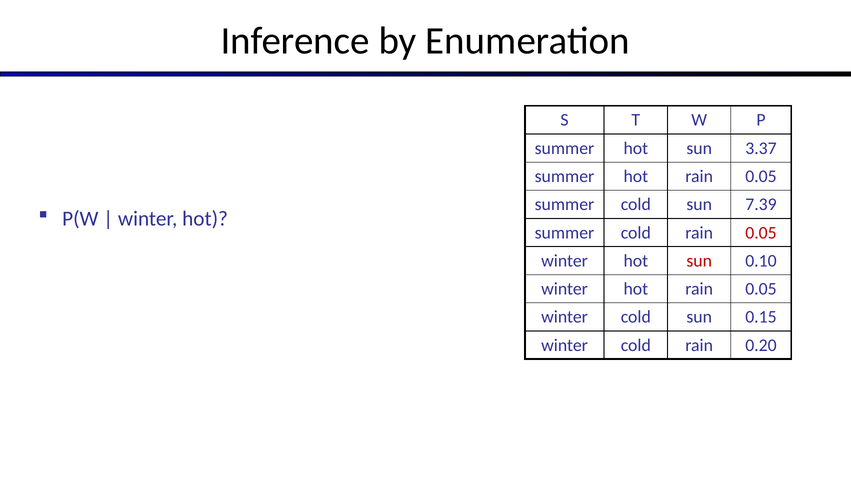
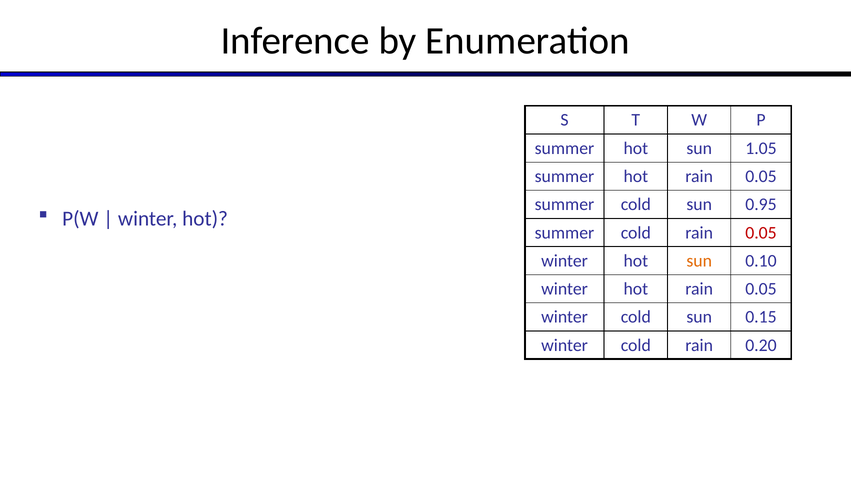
3.37: 3.37 -> 1.05
7.39: 7.39 -> 0.95
sun at (699, 261) colour: red -> orange
